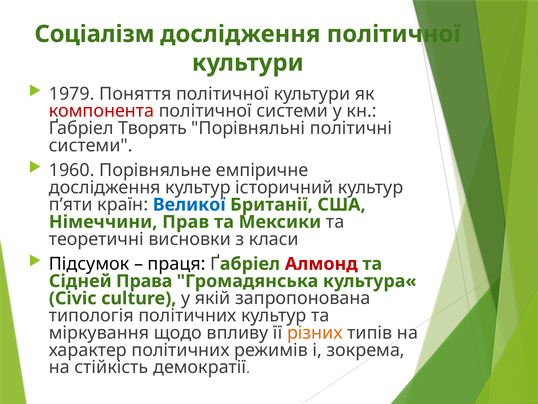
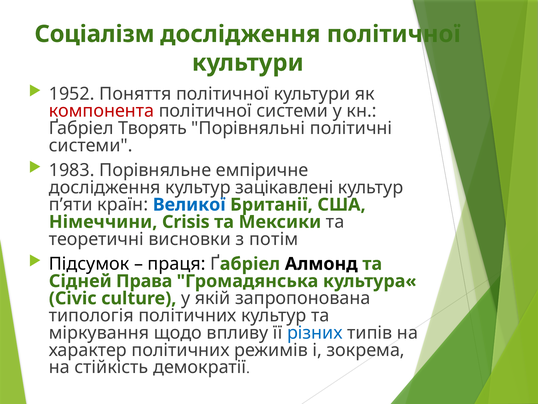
1979: 1979 -> 1952
1960: 1960 -> 1983
історичний: історичний -> зацікавлені
Прав: Прав -> Crisis
класи: класи -> потім
Алмонд colour: red -> black
різних colour: orange -> blue
